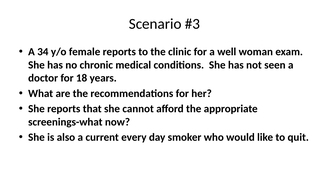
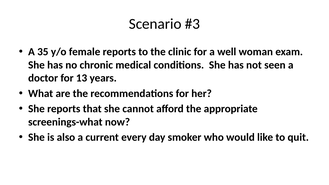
34: 34 -> 35
18: 18 -> 13
